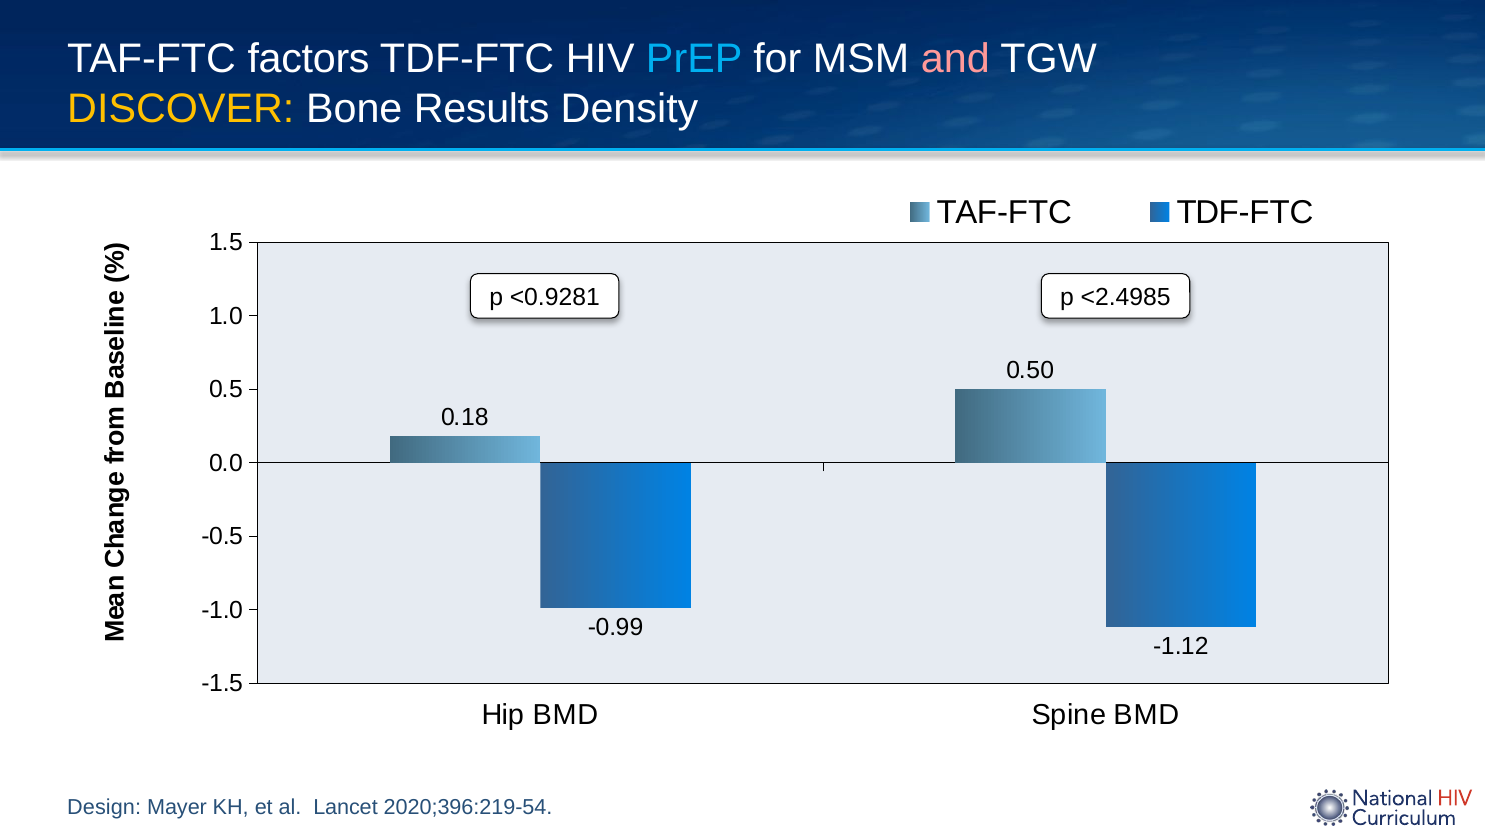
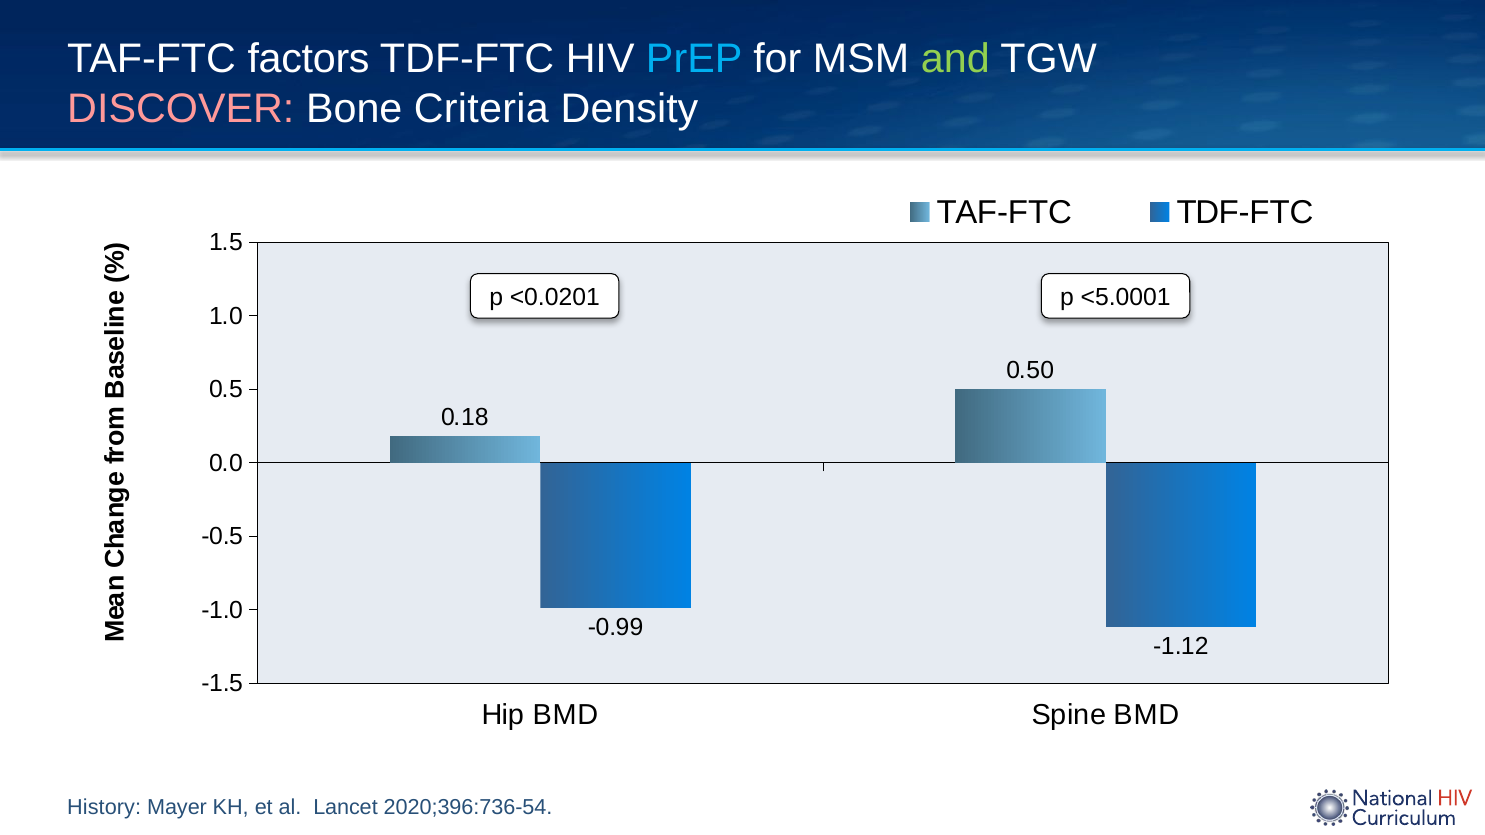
and colour: pink -> light green
DISCOVER colour: yellow -> pink
Results: Results -> Criteria
<0.9281: <0.9281 -> <0.0201
<2.4985: <2.4985 -> <5.0001
Design: Design -> History
2020;396:219-54: 2020;396:219-54 -> 2020;396:736-54
